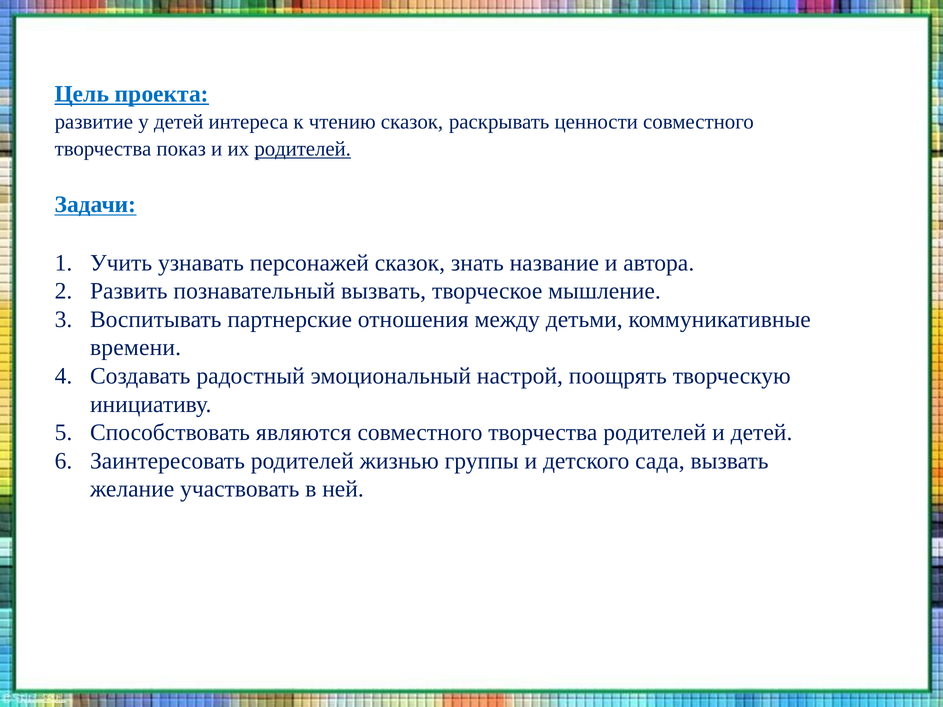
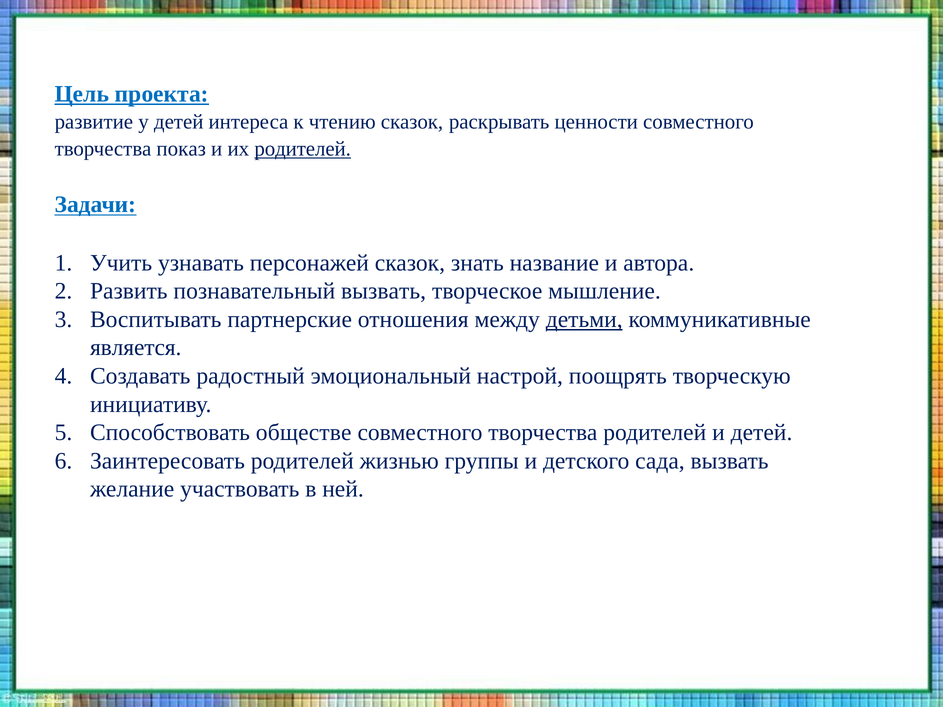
детьми underline: none -> present
времени: времени -> является
являются: являются -> обществе
